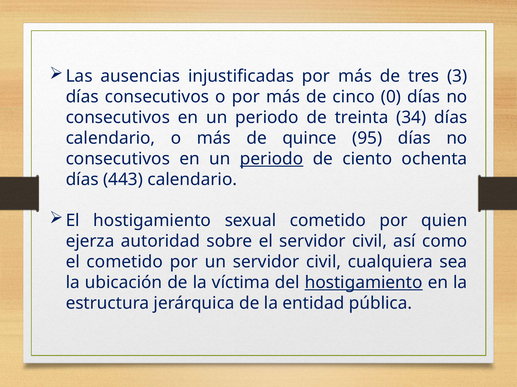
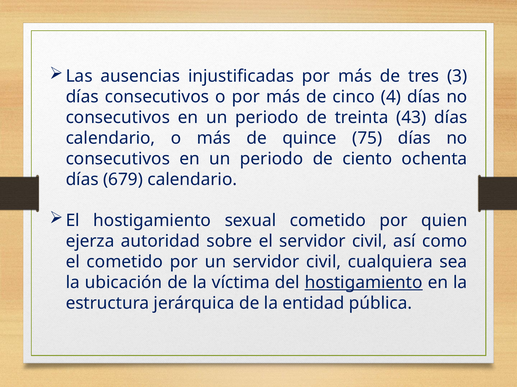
0: 0 -> 4
34: 34 -> 43
95: 95 -> 75
periodo at (272, 159) underline: present -> none
443: 443 -> 679
